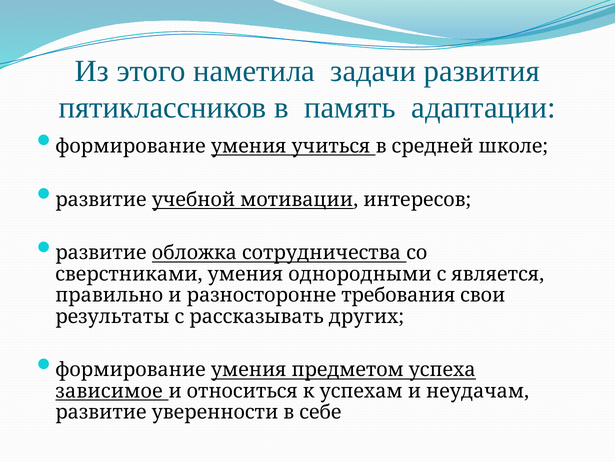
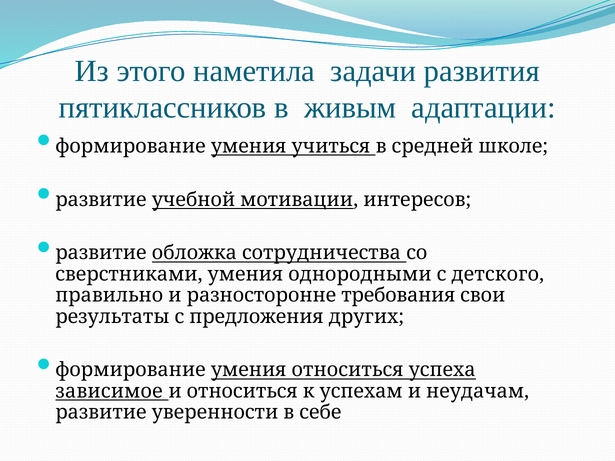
память: память -> живым
является: является -> детского
рассказывать: рассказывать -> предложения
умения предметом: предметом -> относиться
